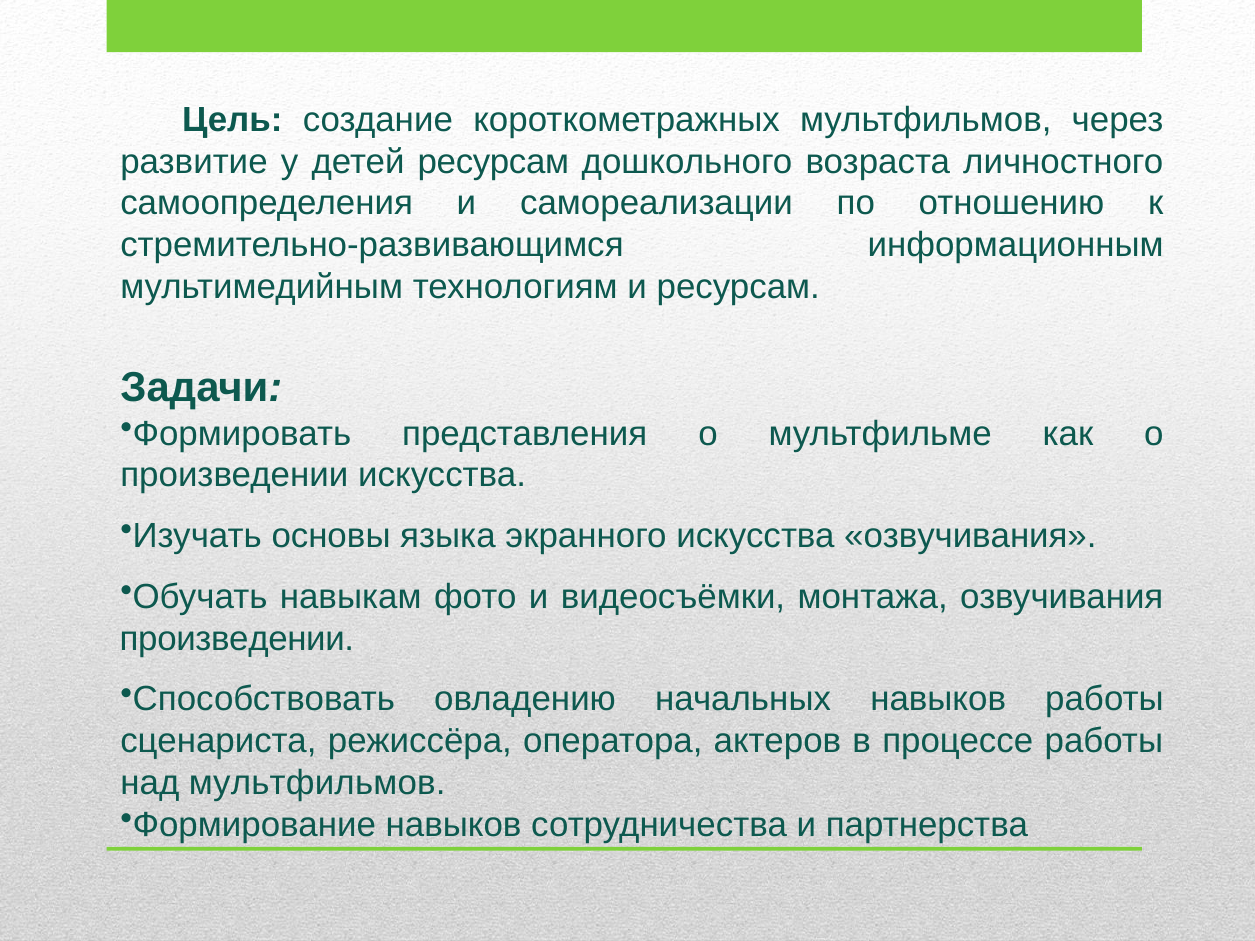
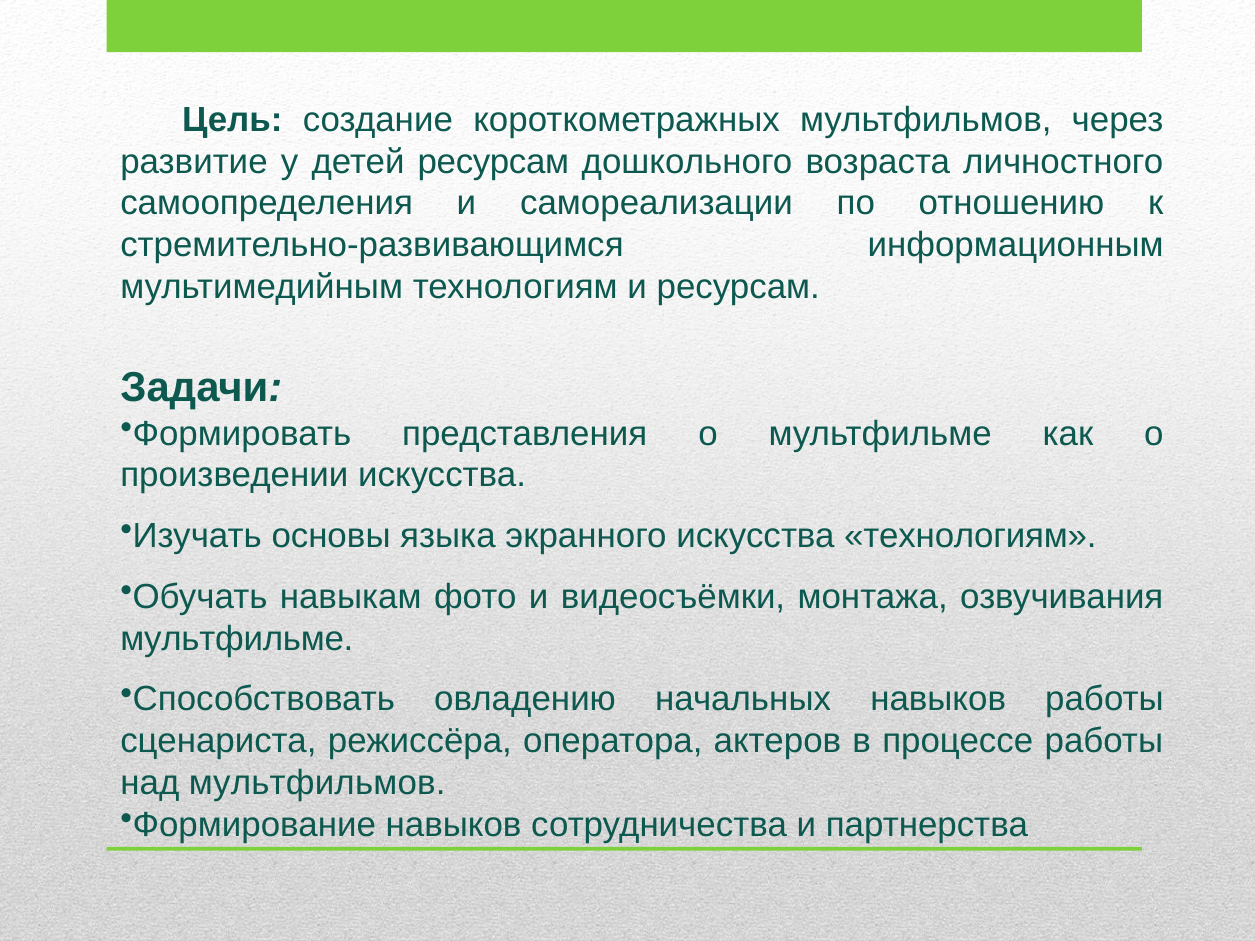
искусства озвучивания: озвучивания -> технологиям
произведении at (237, 639): произведении -> мультфильме
